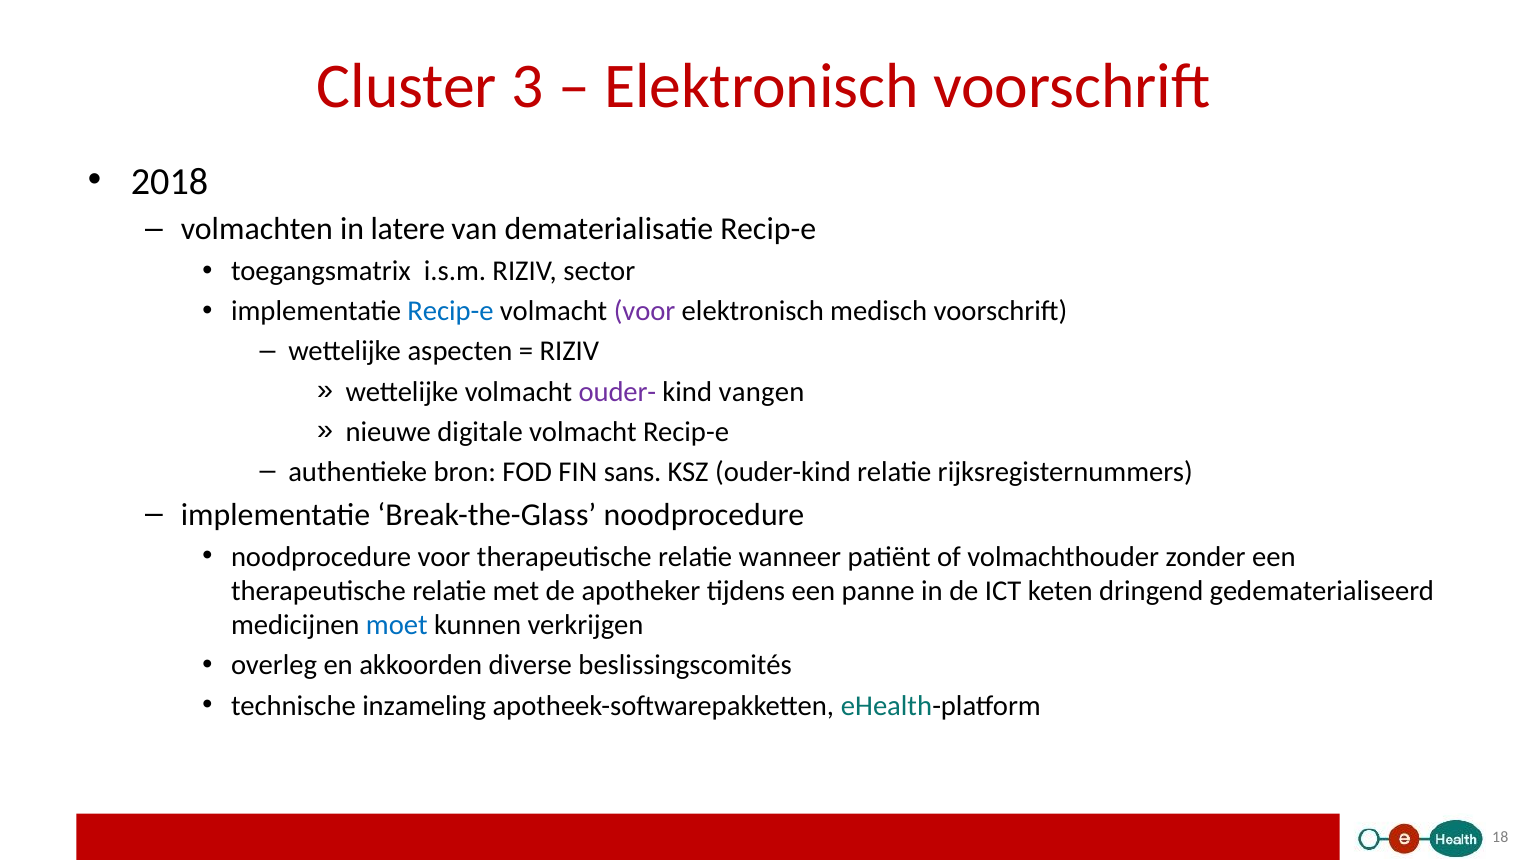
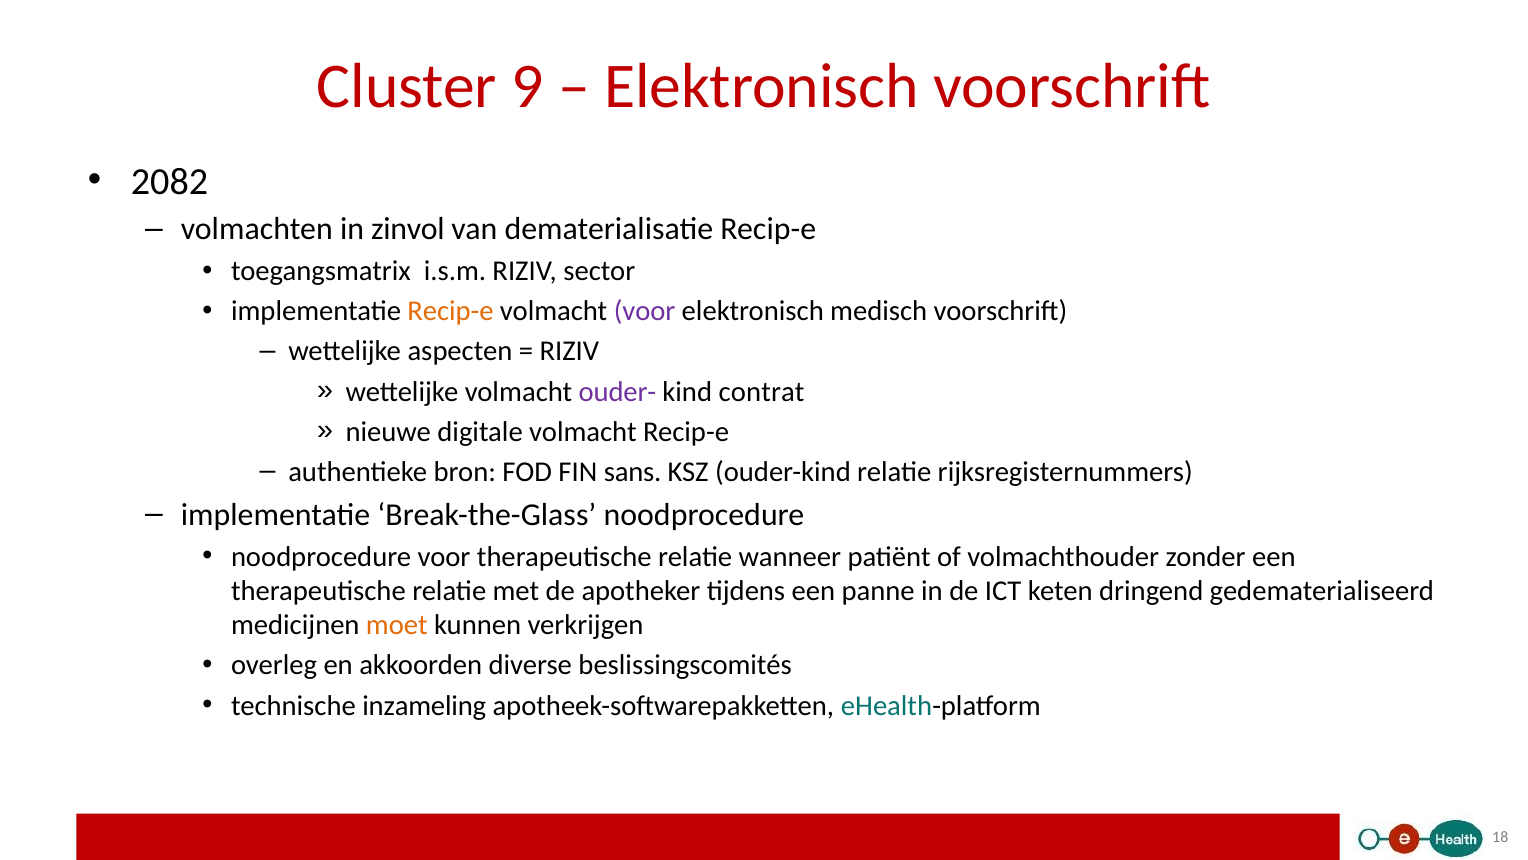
3: 3 -> 9
2018: 2018 -> 2082
latere: latere -> zinvol
Recip-e at (451, 311) colour: blue -> orange
vangen: vangen -> contrat
moet colour: blue -> orange
